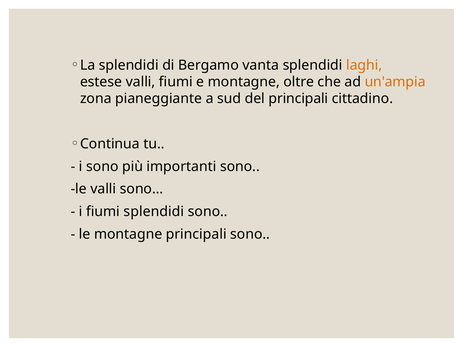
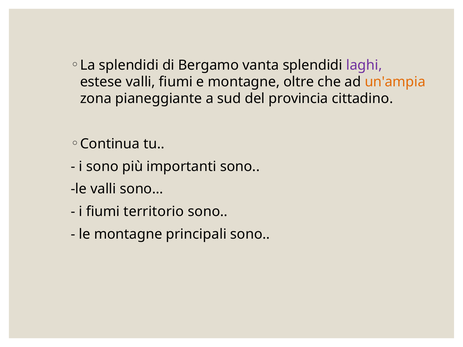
laghi colour: orange -> purple
del principali: principali -> provincia
fiumi splendidi: splendidi -> territorio
